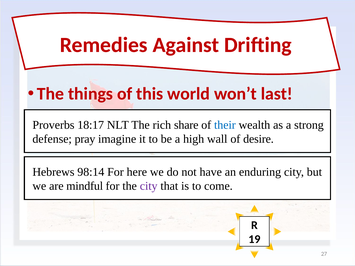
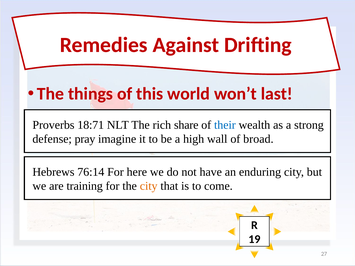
18:17: 18:17 -> 18:71
desire: desire -> broad
98:14: 98:14 -> 76:14
mindful: mindful -> training
city at (149, 186) colour: purple -> orange
